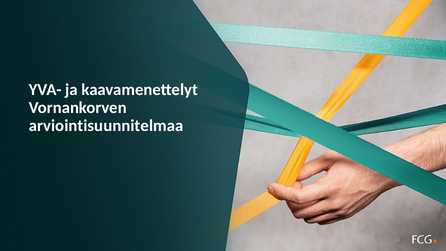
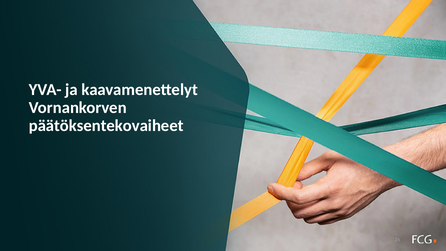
arviointisuunnitelmaa: arviointisuunnitelmaa -> päätöksentekovaiheet
